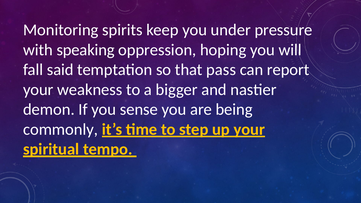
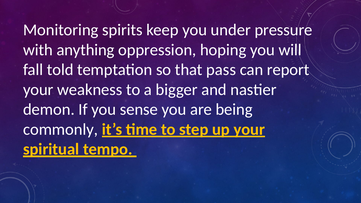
speaking: speaking -> anything
said: said -> told
